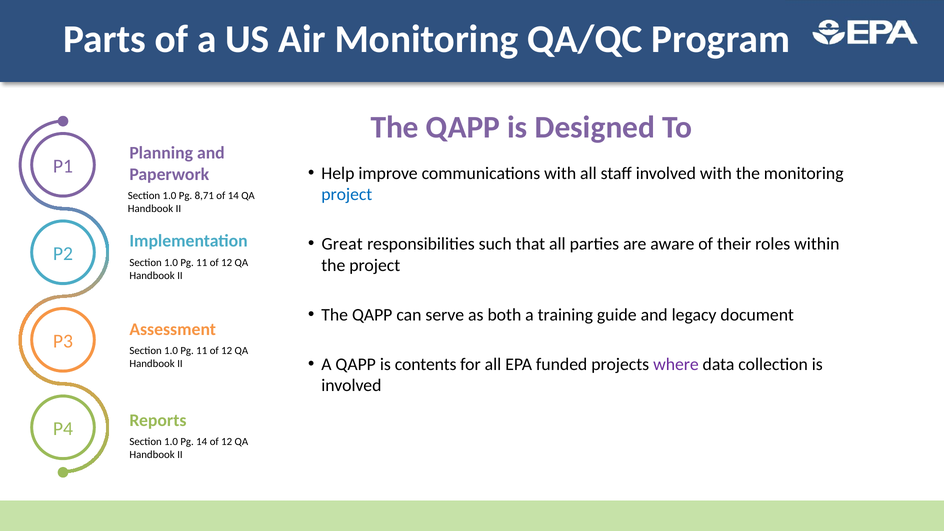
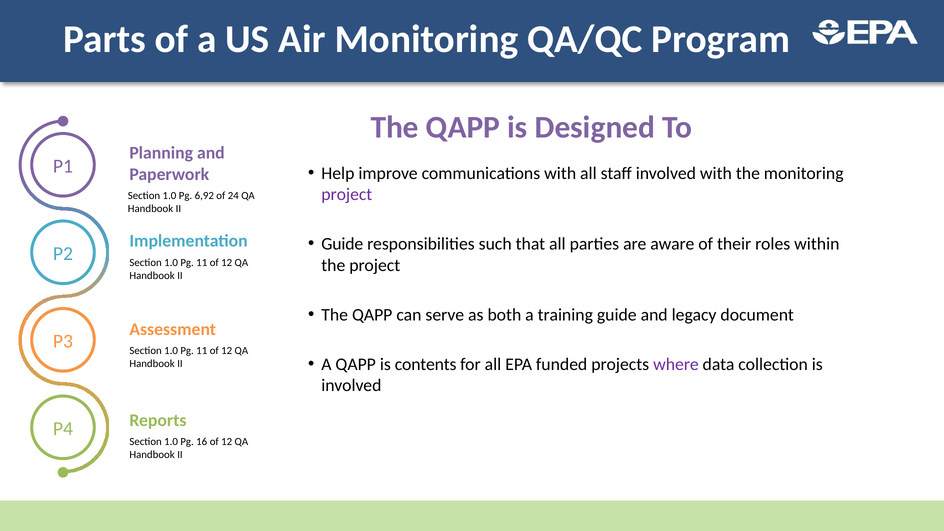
project at (347, 194) colour: blue -> purple
8,71: 8,71 -> 6,92
of 14: 14 -> 24
Great at (342, 244): Great -> Guide
Pg 14: 14 -> 16
